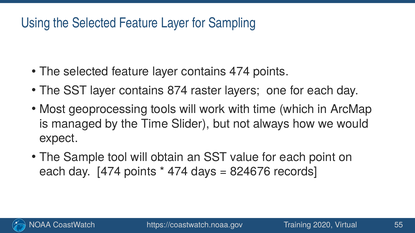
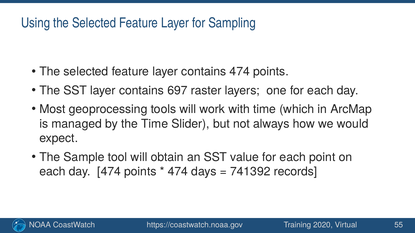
874: 874 -> 697
824676: 824676 -> 741392
